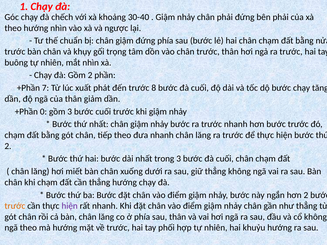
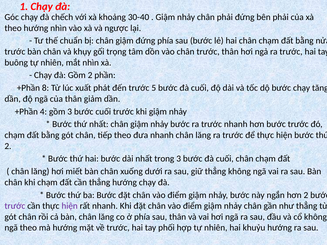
7: 7 -> 8
8: 8 -> 5
0: 0 -> 4
trước at (15, 206) colour: orange -> purple
